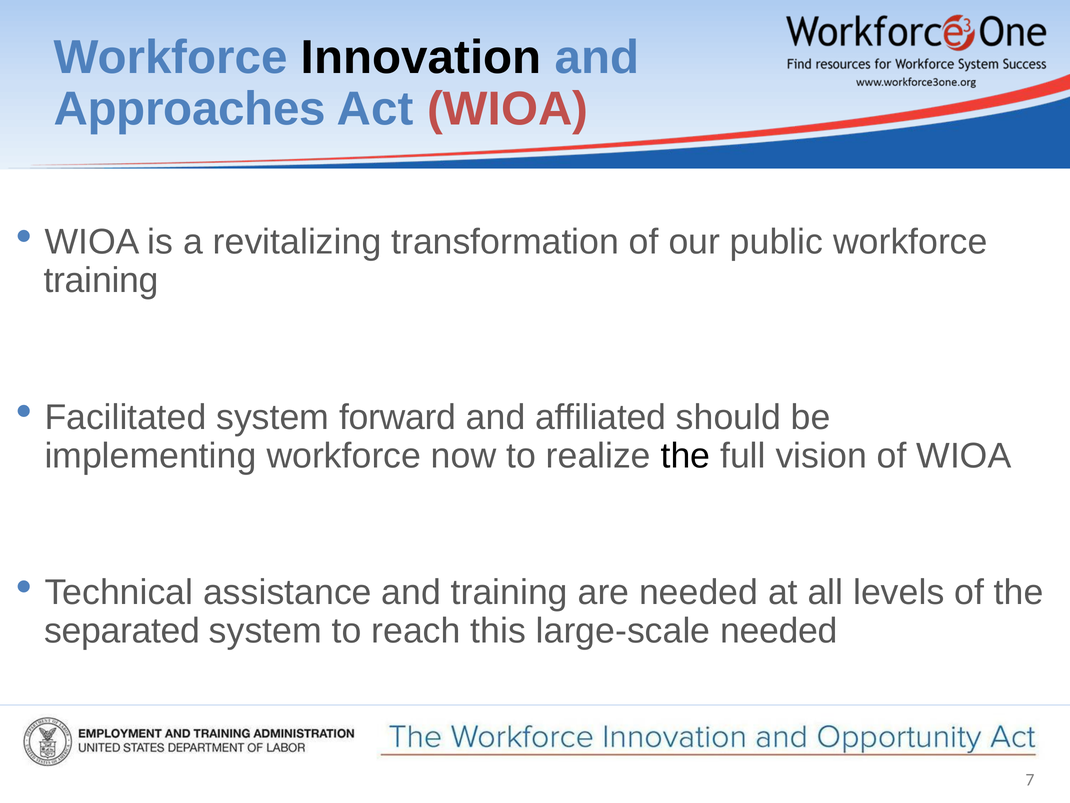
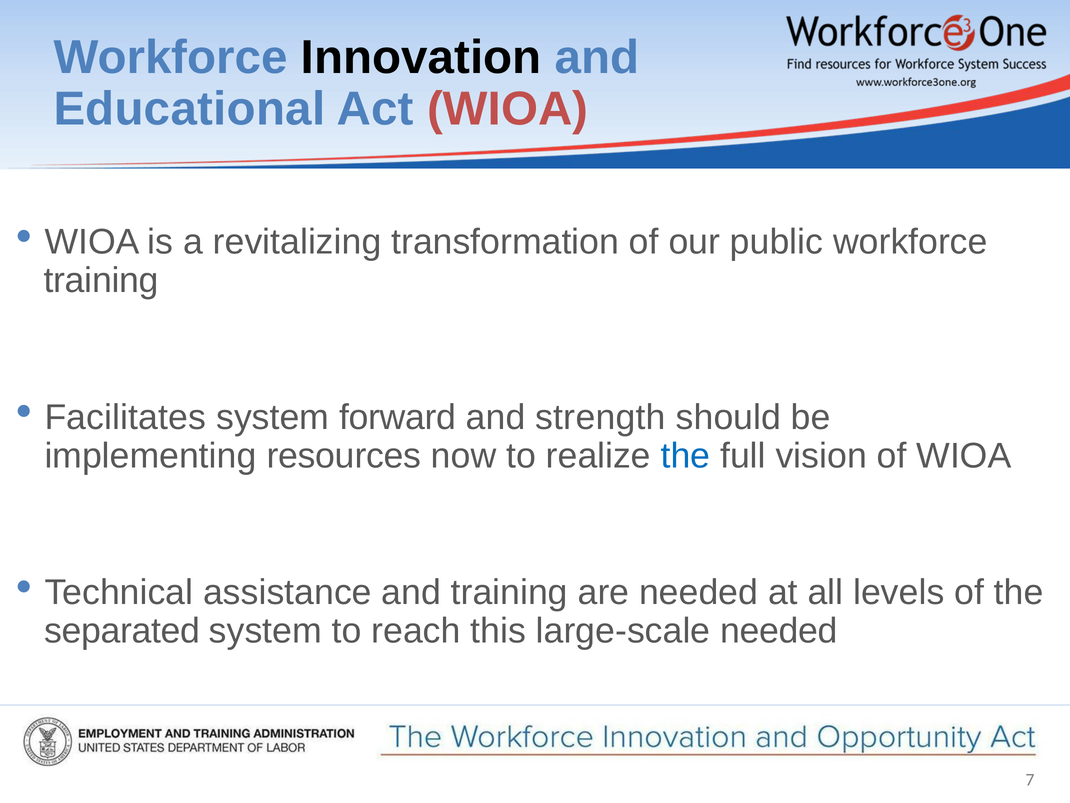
Approaches: Approaches -> Educational
Facilitated: Facilitated -> Facilitates
affiliated: affiliated -> strength
implementing workforce: workforce -> resources
the at (686, 456) colour: black -> blue
